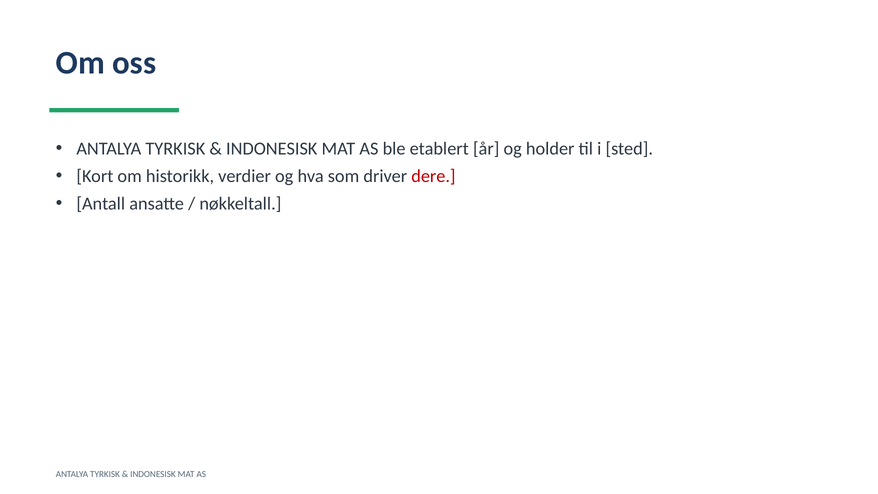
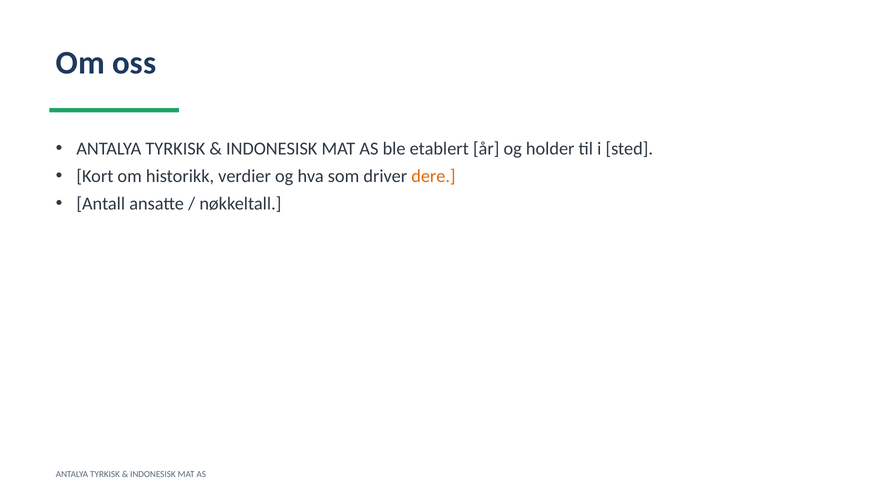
dere colour: red -> orange
